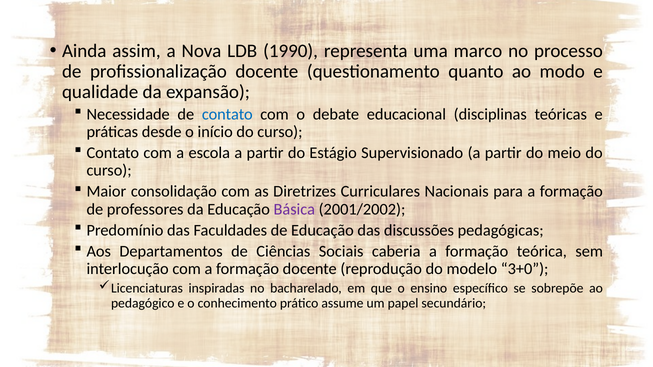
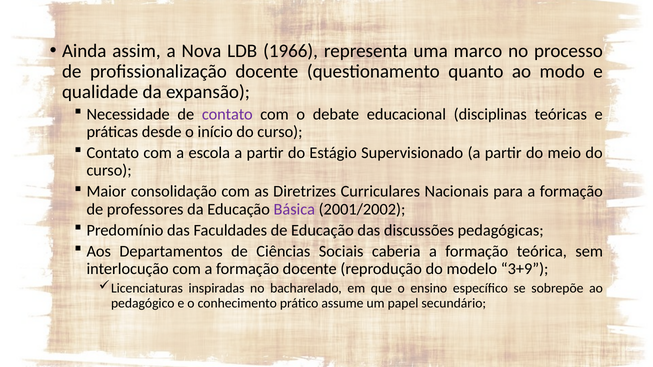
1990: 1990 -> 1966
contato at (227, 114) colour: blue -> purple
3+0: 3+0 -> 3+9
